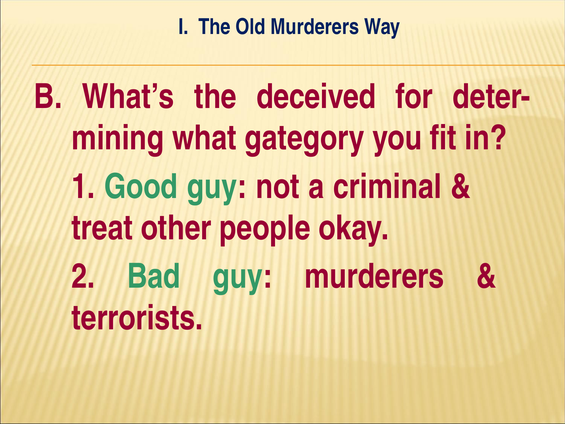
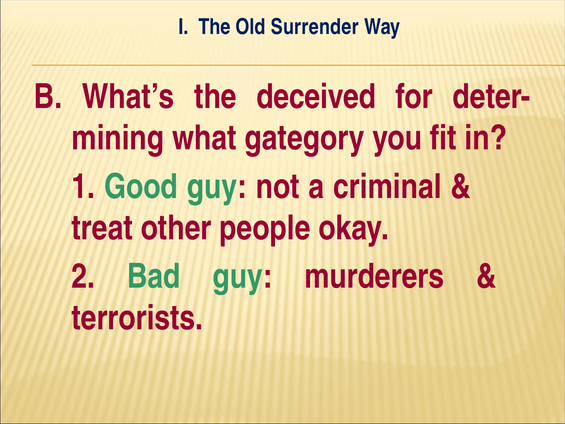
Old Murderers: Murderers -> Surrender
